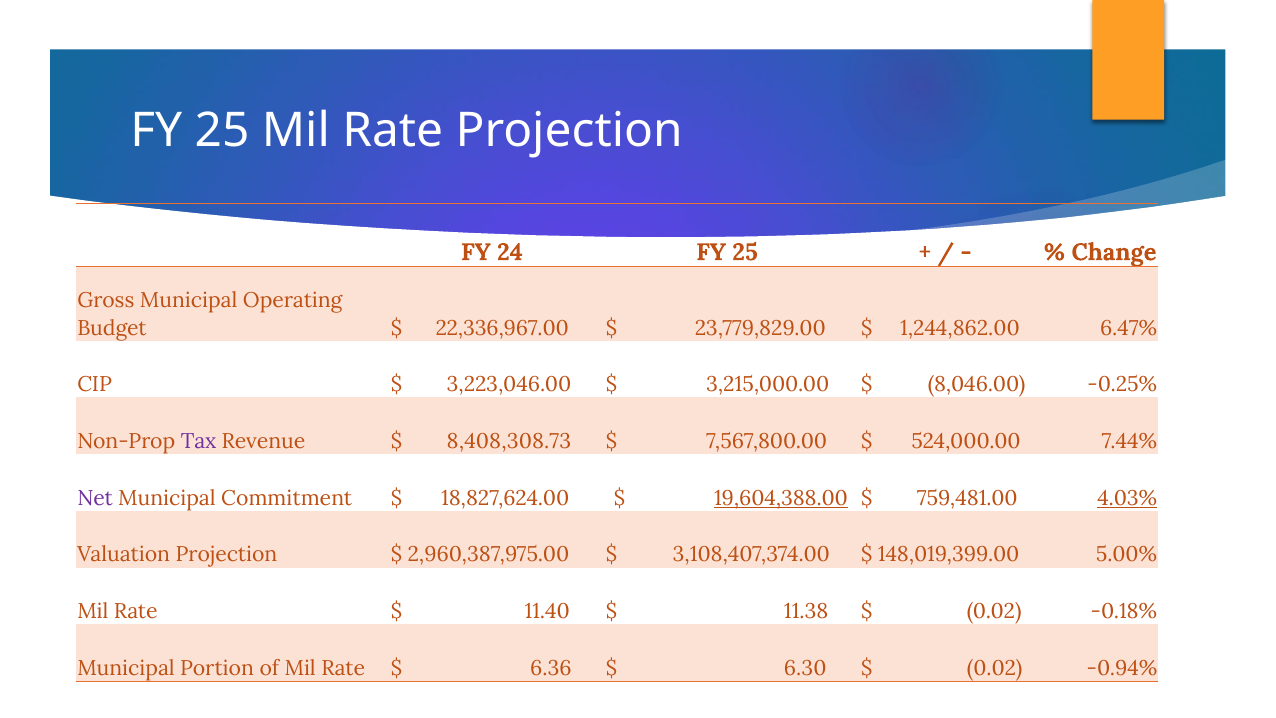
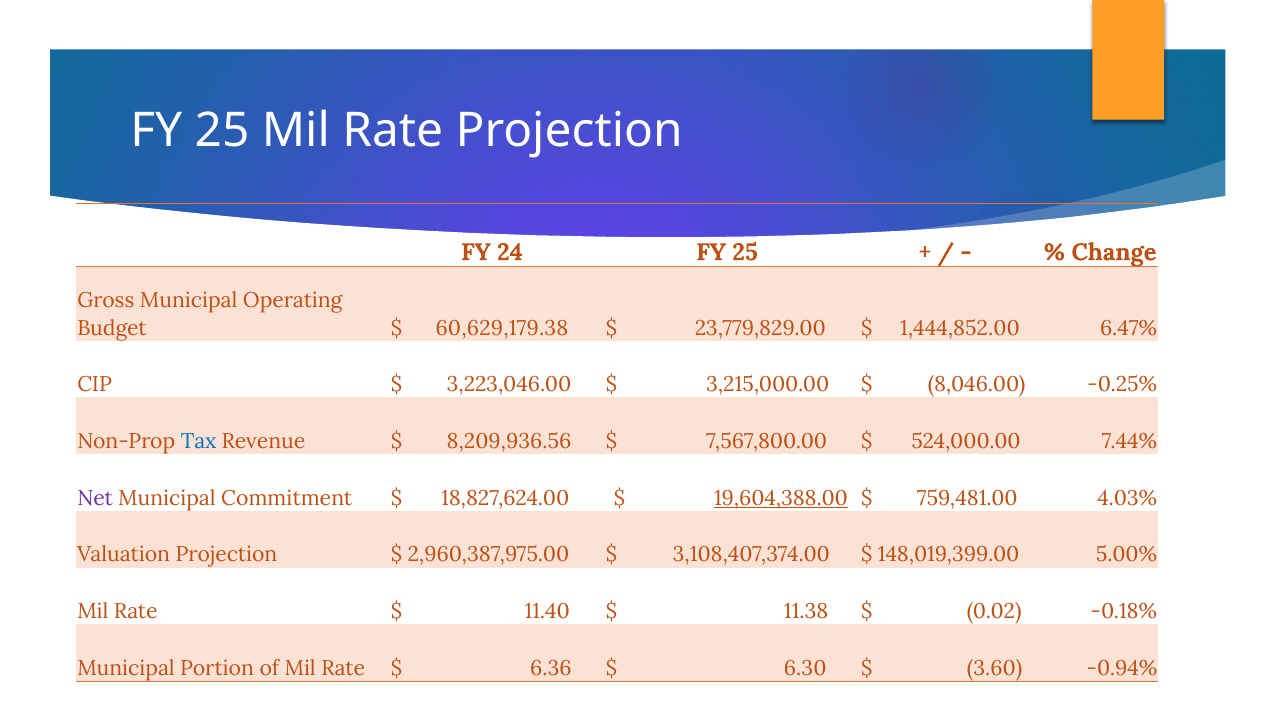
22,336,967.00: 22,336,967.00 -> 60,629,179.38
1,244,862.00: 1,244,862.00 -> 1,444,852.00
Tax colour: purple -> blue
8,408,308.73: 8,408,308.73 -> 8,209,936.56
4.03% underline: present -> none
0.02 at (995, 668): 0.02 -> 3.60
